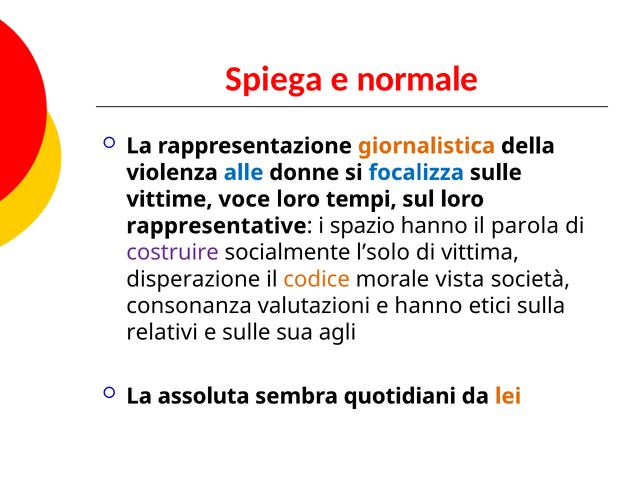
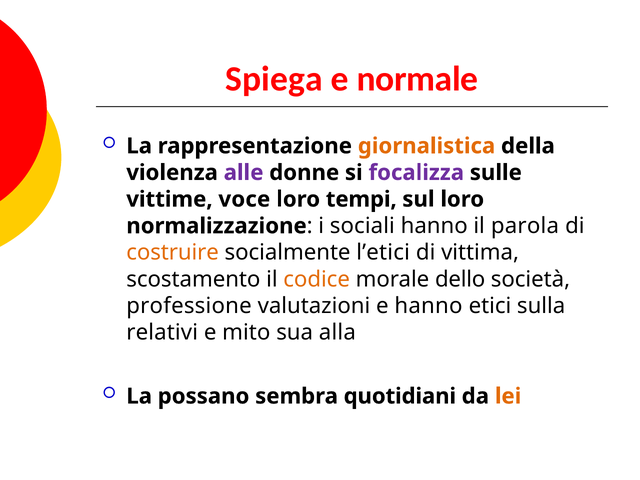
alle colour: blue -> purple
focalizza colour: blue -> purple
rappresentative: rappresentative -> normalizzazione
spazio: spazio -> sociali
costruire colour: purple -> orange
l’solo: l’solo -> l’etici
disperazione: disperazione -> scostamento
vista: vista -> dello
consonanza: consonanza -> professione
e sulle: sulle -> mito
agli: agli -> alla
assoluta: assoluta -> possano
